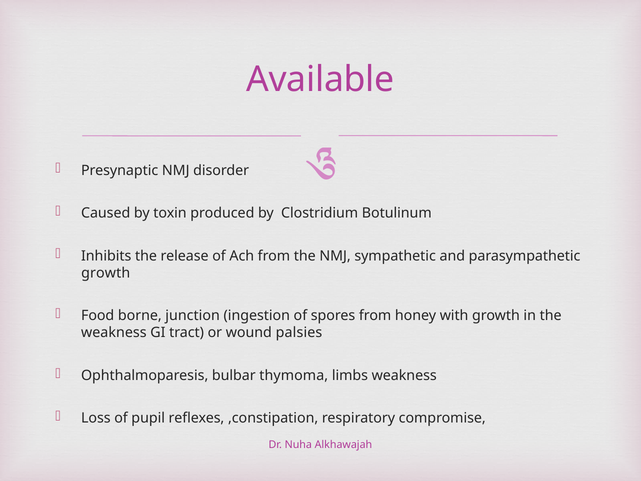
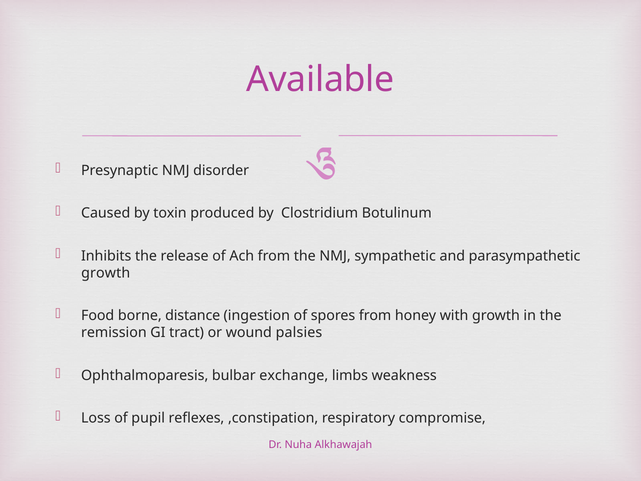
junction: junction -> distance
weakness at (114, 333): weakness -> remission
thymoma: thymoma -> exchange
